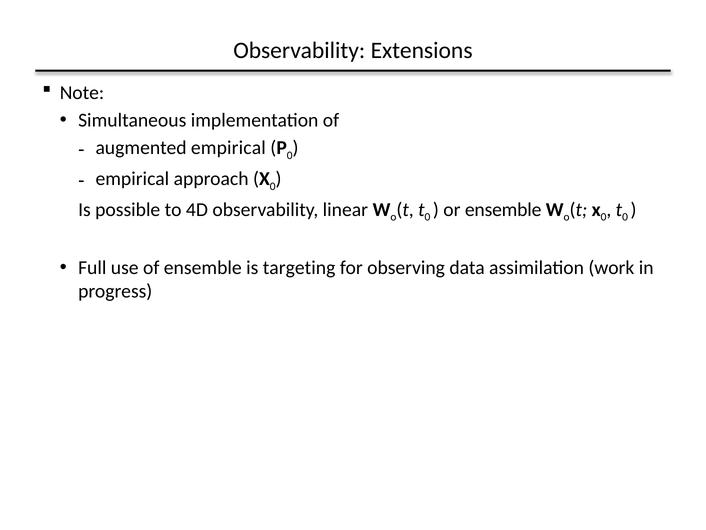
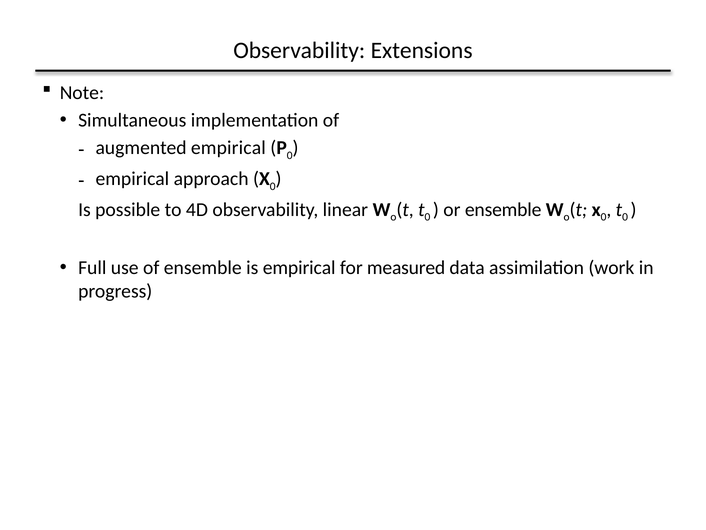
is targeting: targeting -> empirical
observing: observing -> measured
